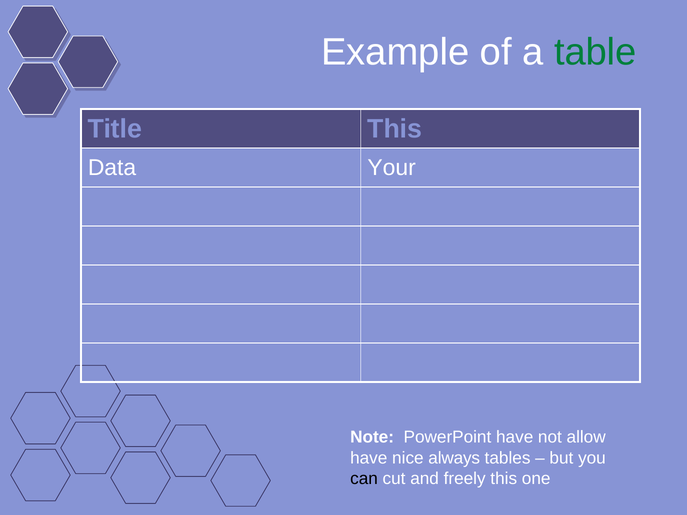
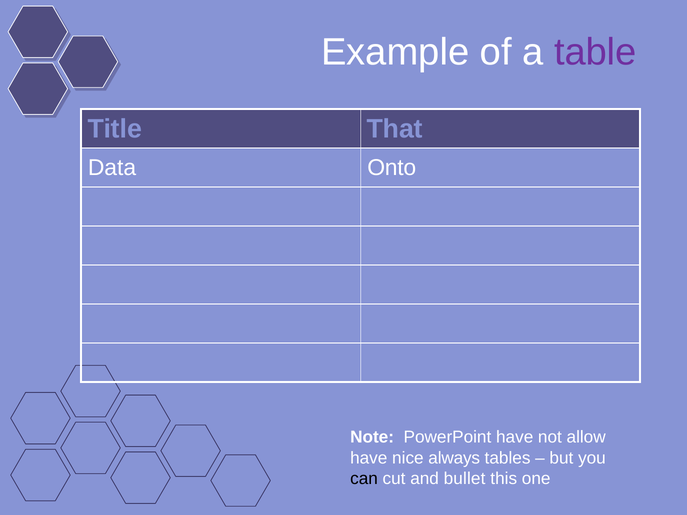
table colour: green -> purple
Title This: This -> That
Your: Your -> Onto
freely: freely -> bullet
